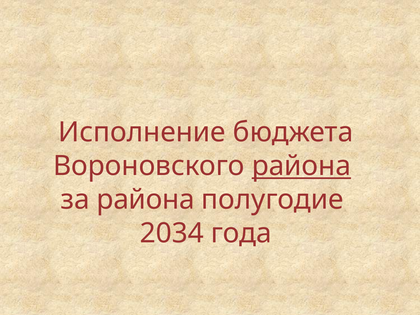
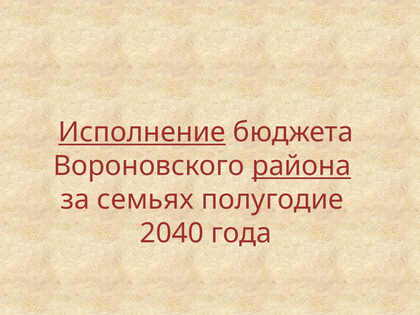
Исполнение underline: none -> present
за района: района -> семьях
2034: 2034 -> 2040
